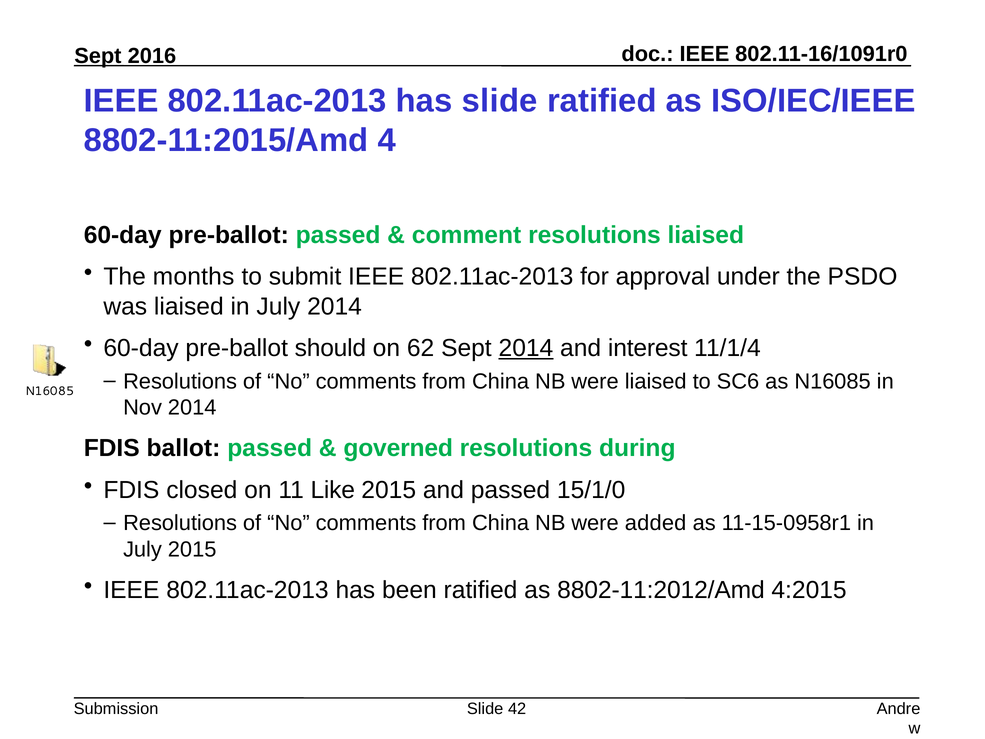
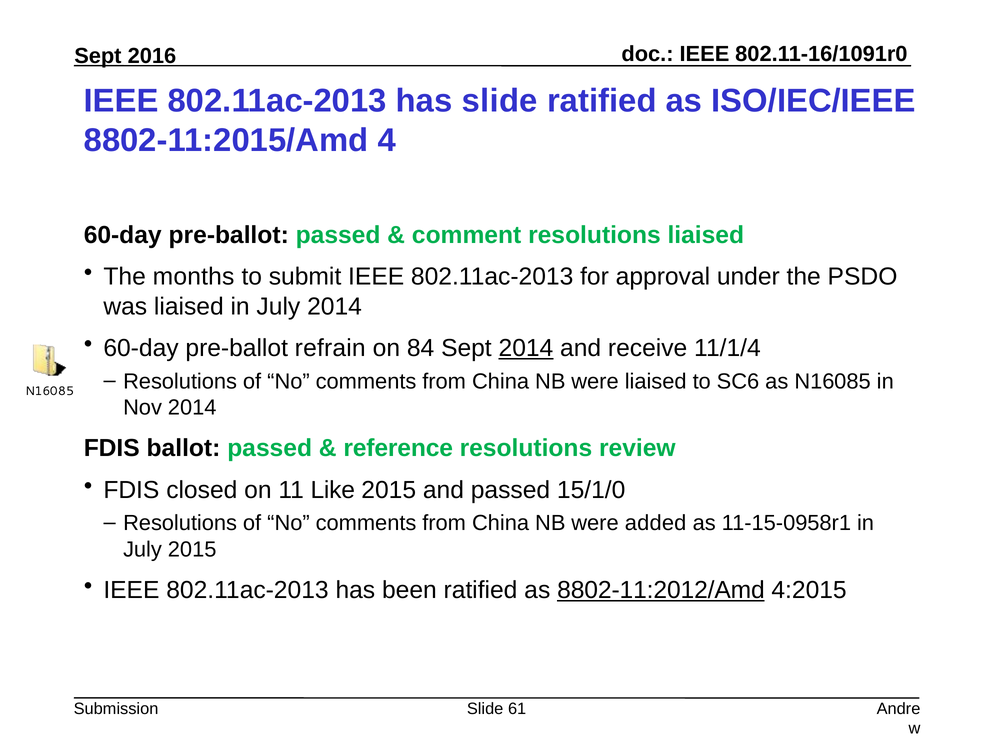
should: should -> refrain
62: 62 -> 84
interest: interest -> receive
governed: governed -> reference
during: during -> review
8802-11:2012/Amd underline: none -> present
42: 42 -> 61
